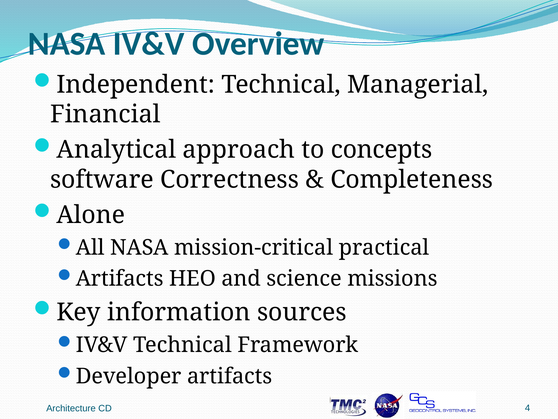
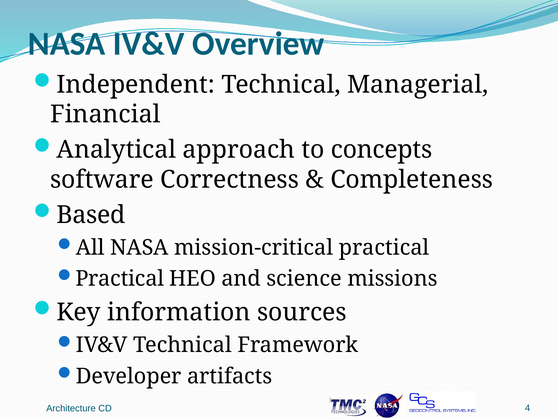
Alone: Alone -> Based
Artifacts at (120, 278): Artifacts -> Practical
